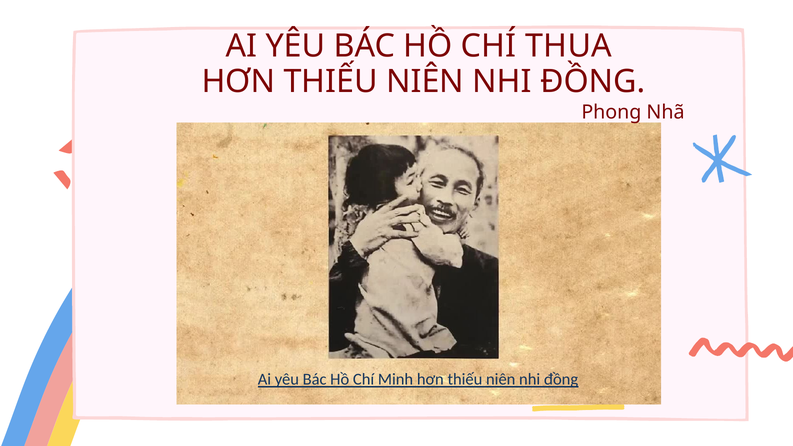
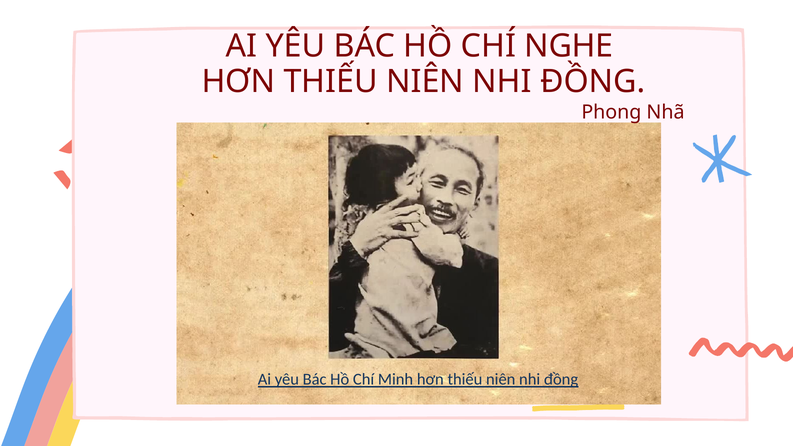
THUA: THUA -> NGHE
